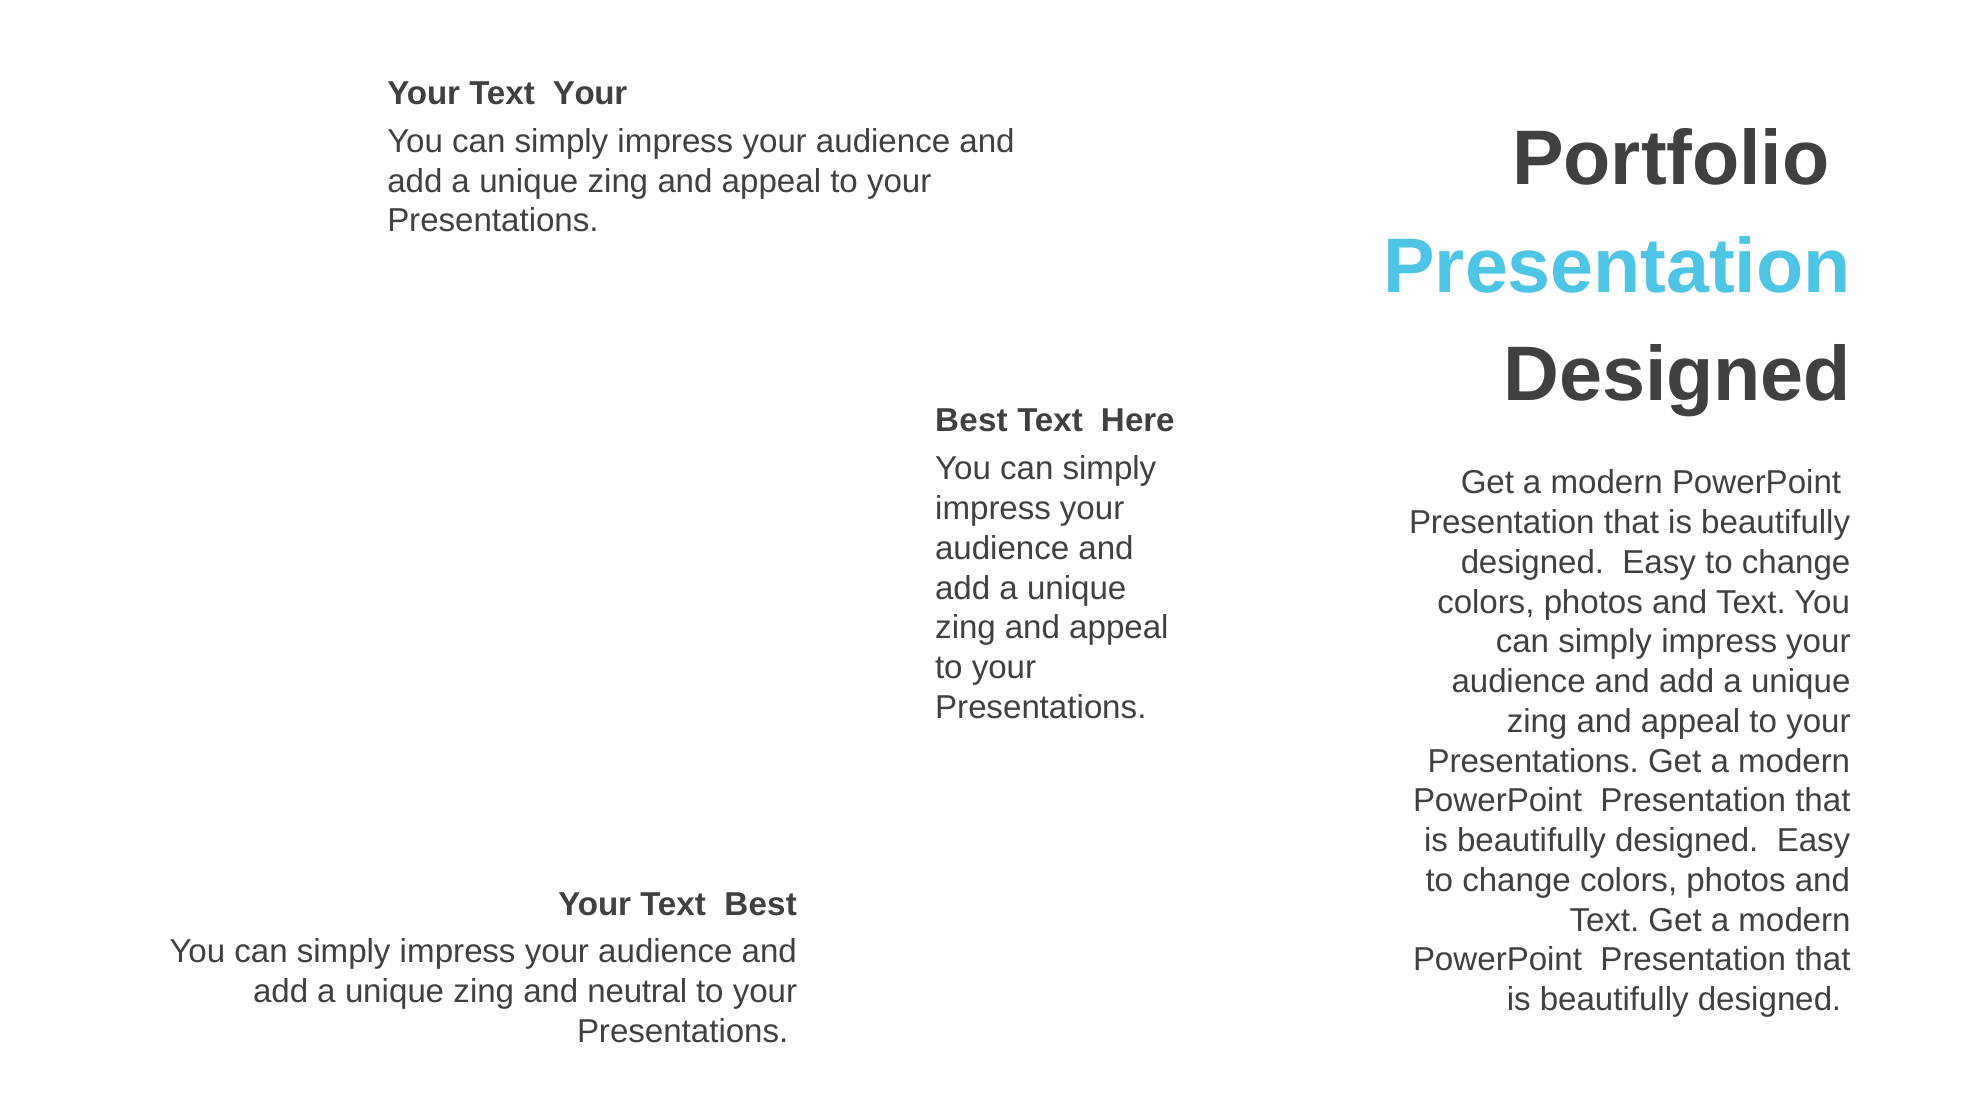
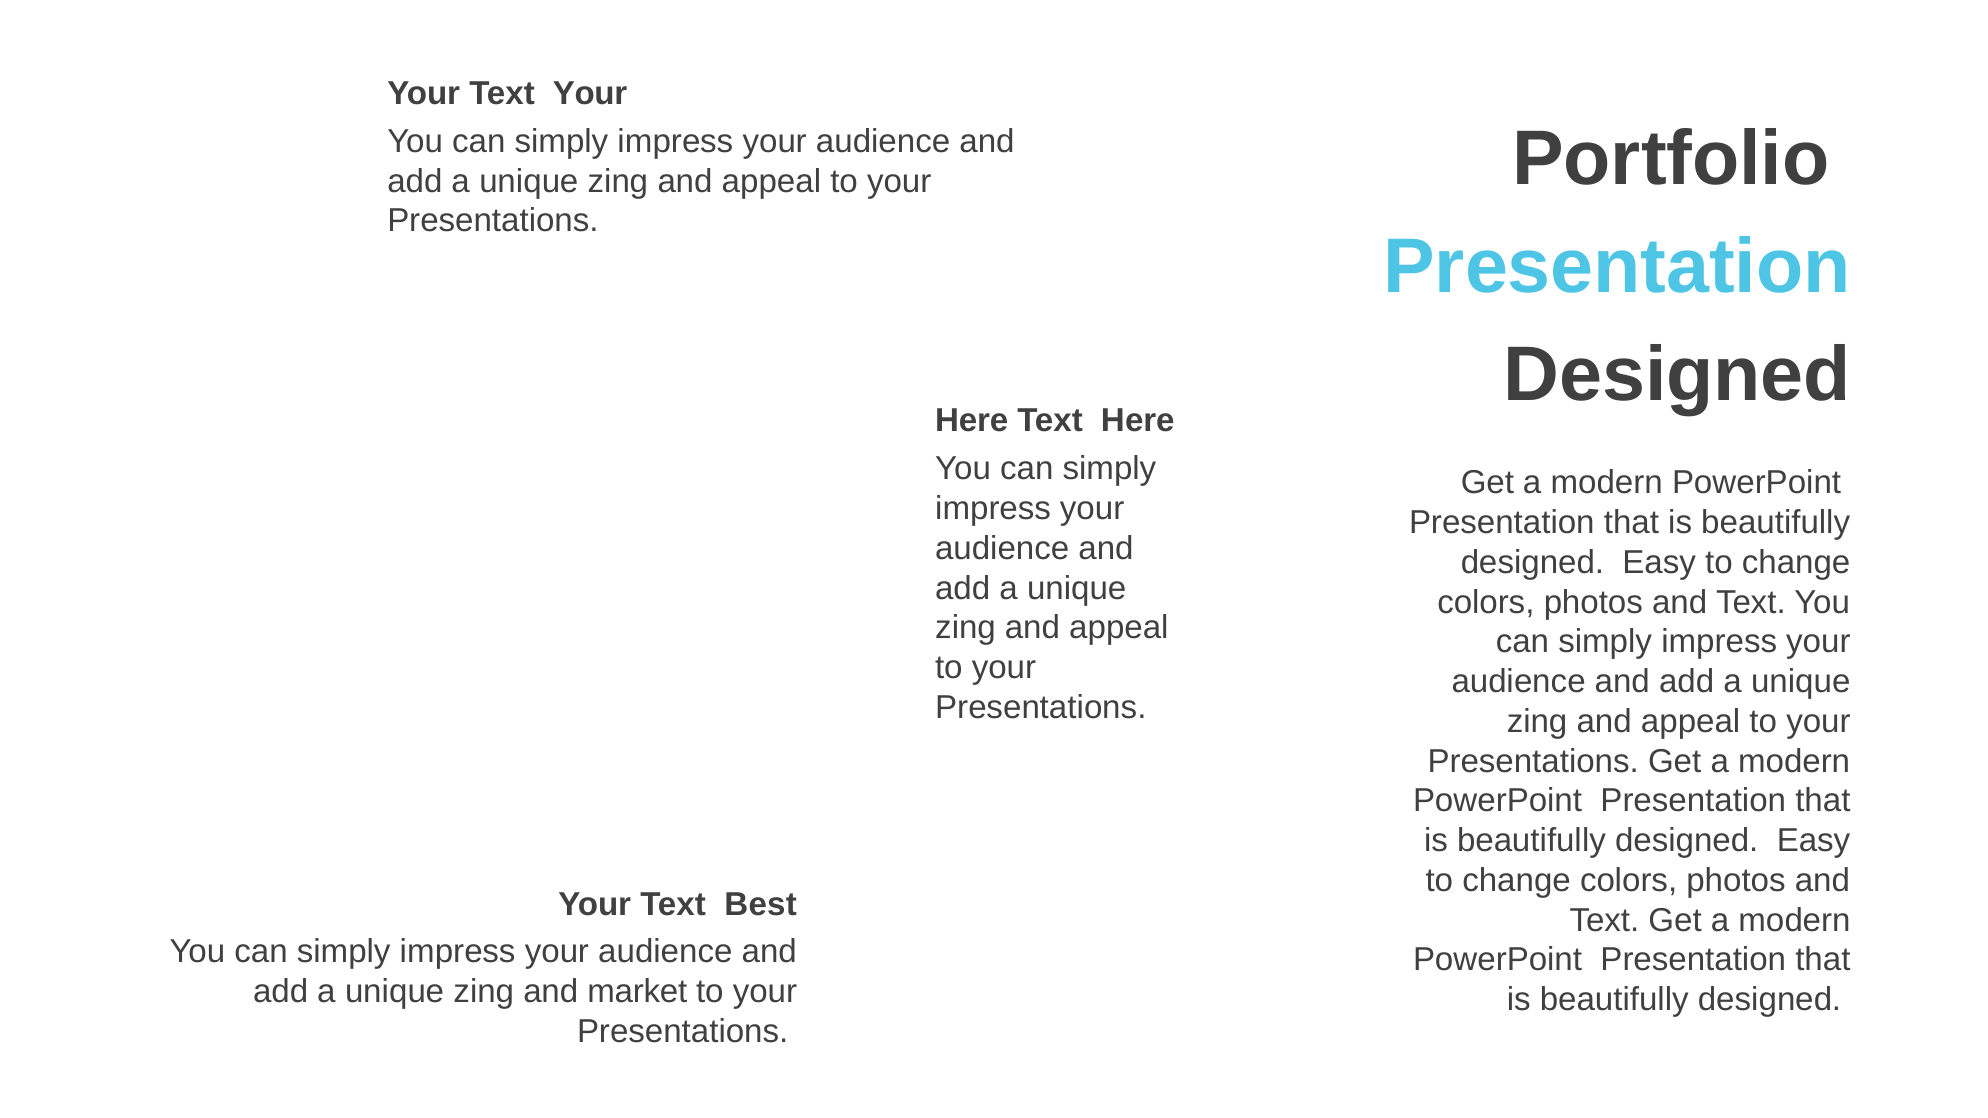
Best at (971, 421): Best -> Here
neutral: neutral -> market
